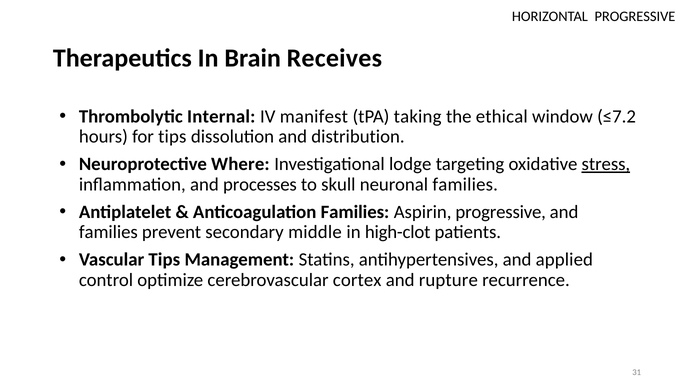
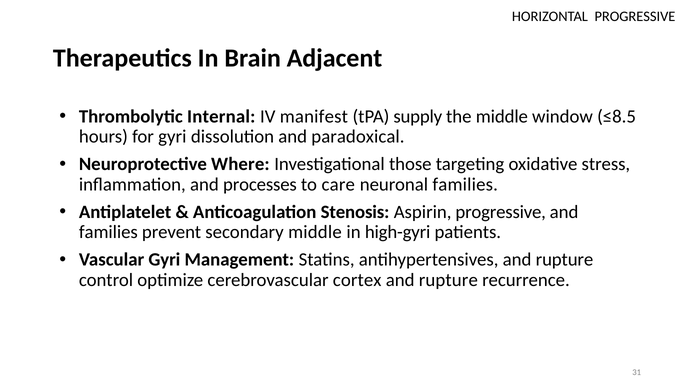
Receives: Receives -> Adjacent
taking: taking -> supply
the ethical: ethical -> middle
≤7.2: ≤7.2 -> ≤8.5
for tips: tips -> gyri
distribution: distribution -> paradoxical
lodge: lodge -> those
stress underline: present -> none
skull: skull -> care
Anticoagulation Families: Families -> Stenosis
high-clot: high-clot -> high-gyri
Vascular Tips: Tips -> Gyri
antihypertensives and applied: applied -> rupture
